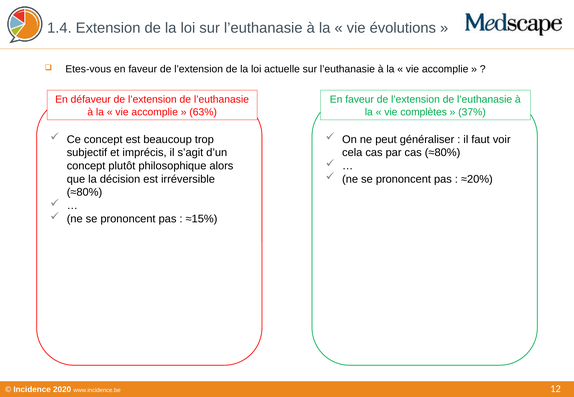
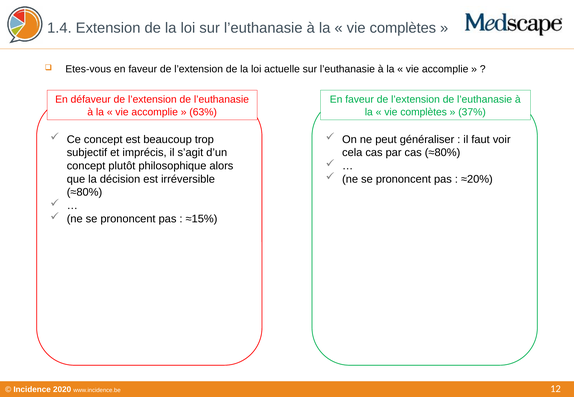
évolutions at (403, 28): évolutions -> complètes
